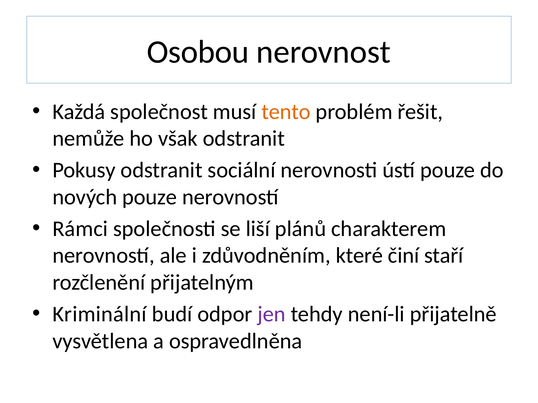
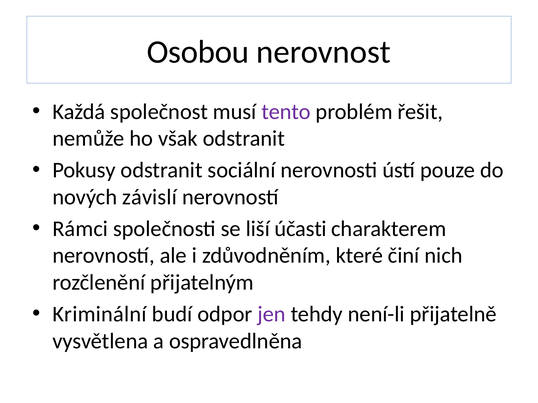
tento colour: orange -> purple
nových pouze: pouze -> závislí
plánů: plánů -> účasti
staří: staří -> nich
